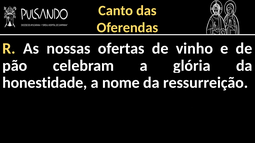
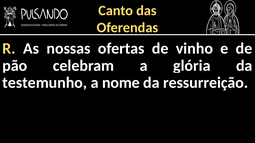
honestidade: honestidade -> testemunho
